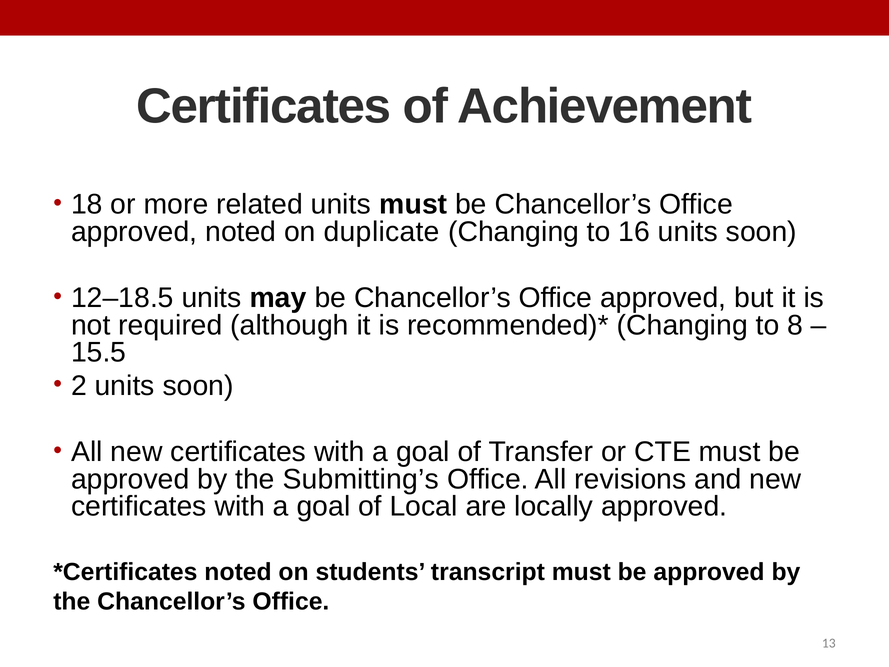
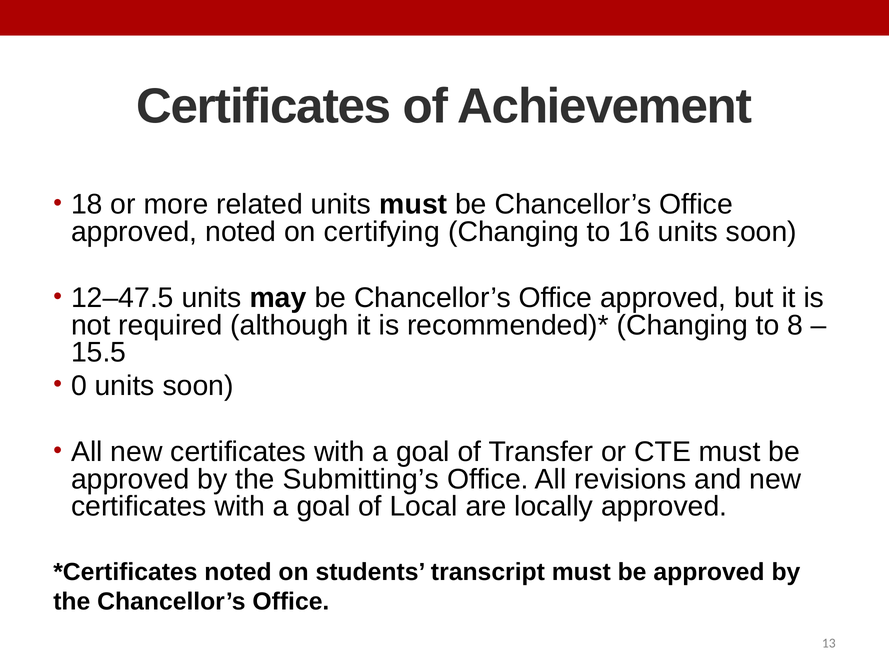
duplicate: duplicate -> certifying
12–18.5: 12–18.5 -> 12–47.5
2: 2 -> 0
